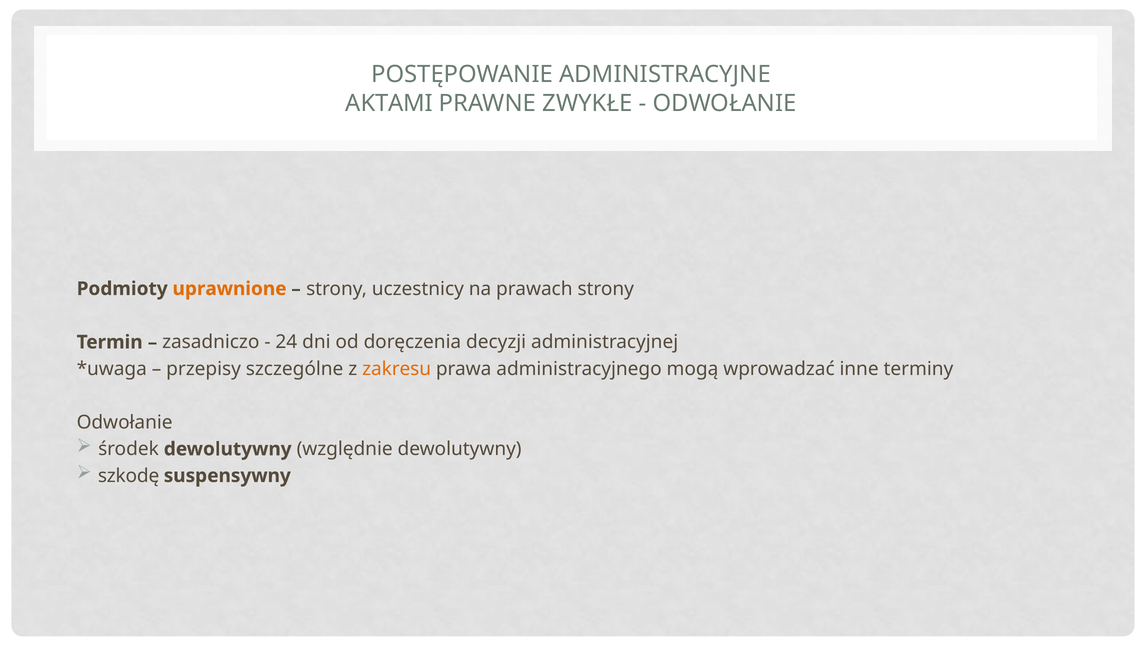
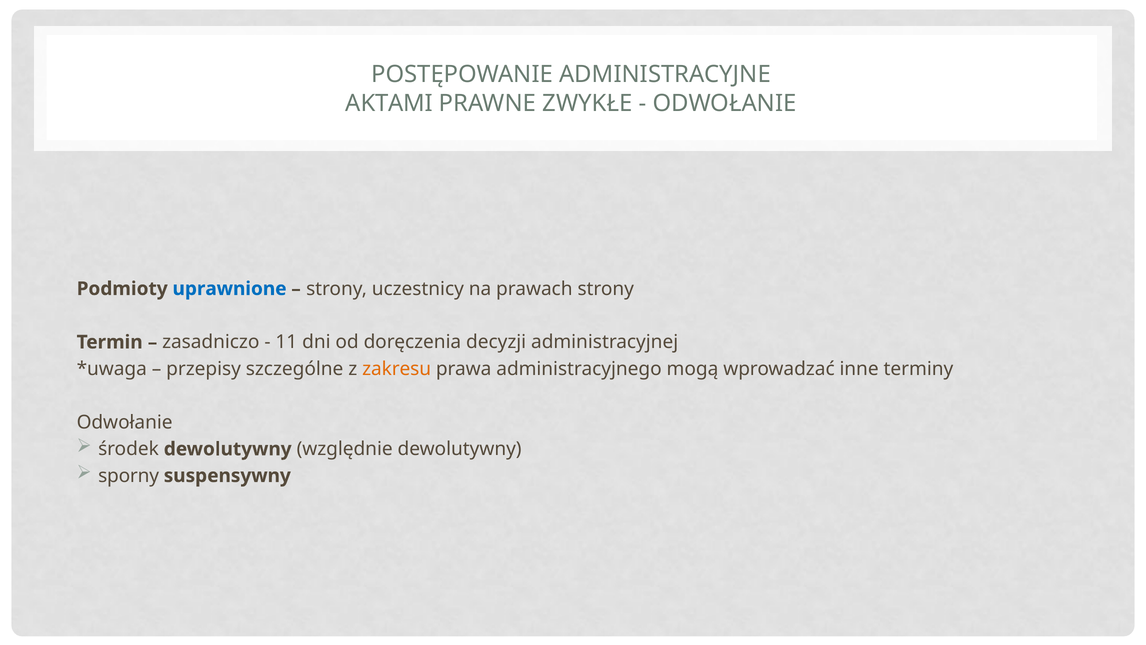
uprawnione colour: orange -> blue
24: 24 -> 11
szkodę: szkodę -> sporny
